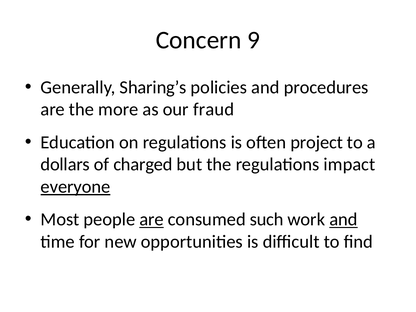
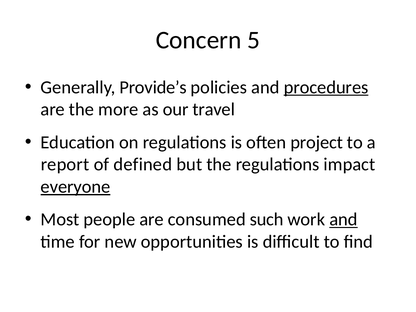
9: 9 -> 5
Sharing’s: Sharing’s -> Provide’s
procedures underline: none -> present
fraud: fraud -> travel
dollars: dollars -> report
charged: charged -> defined
are at (152, 219) underline: present -> none
